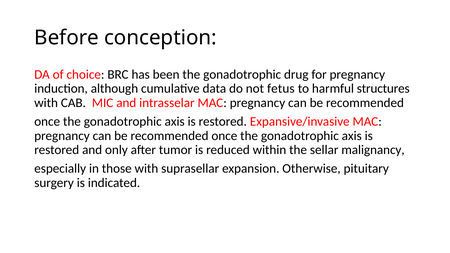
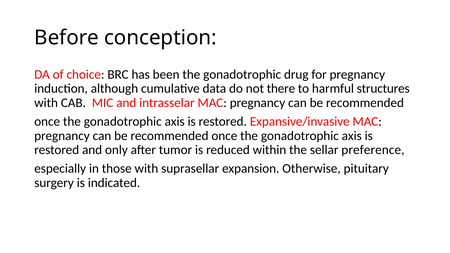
fetus: fetus -> there
malignancy: malignancy -> preference
